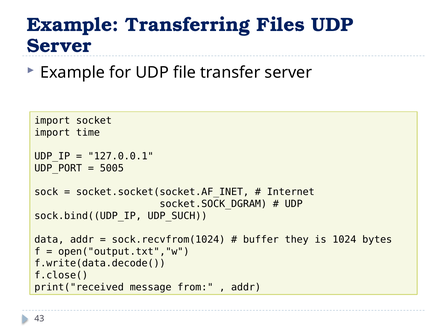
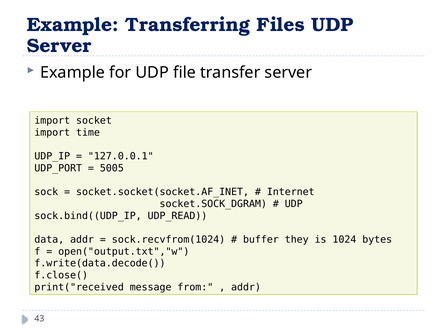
UDP_SUCH: UDP_SUCH -> UDP_READ
